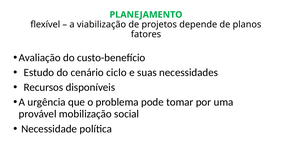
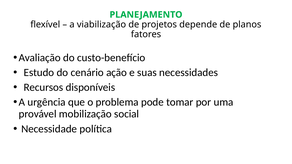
ciclo: ciclo -> ação
